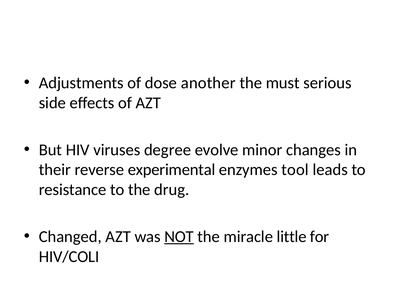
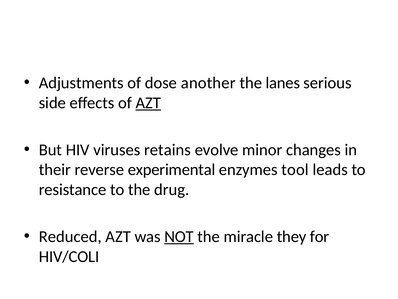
must: must -> lanes
AZT at (148, 103) underline: none -> present
degree: degree -> retains
Changed: Changed -> Reduced
little: little -> they
